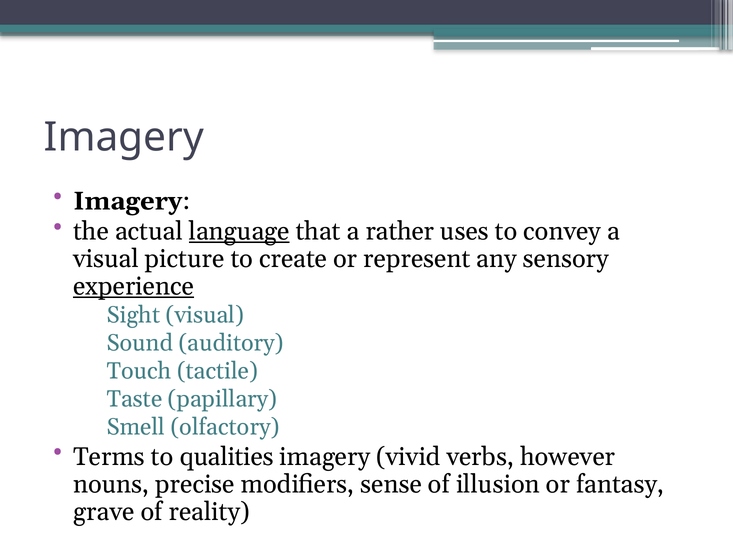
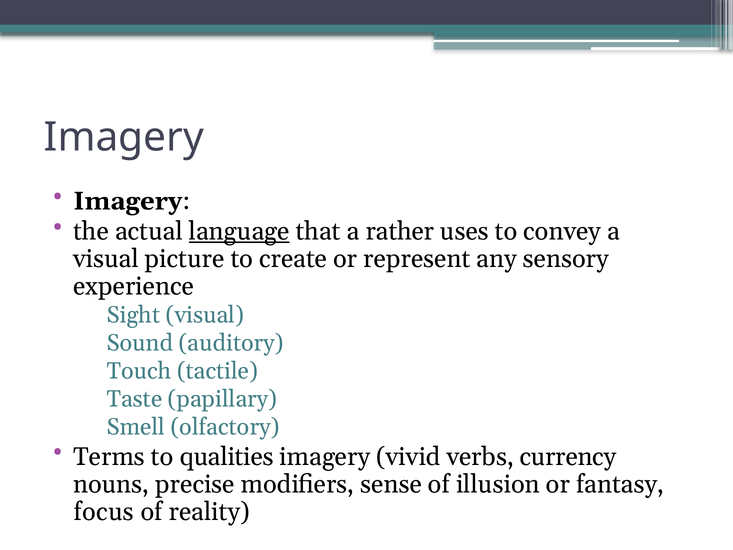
experience underline: present -> none
however: however -> currency
grave: grave -> focus
